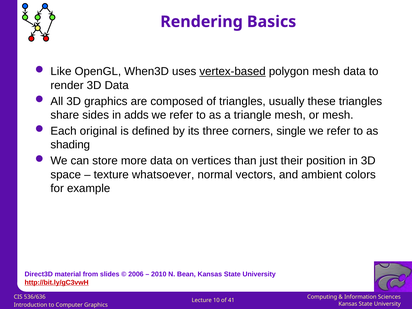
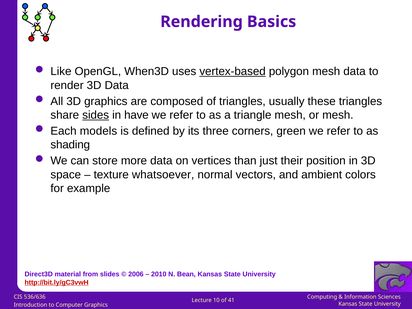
sides underline: none -> present
adds: adds -> have
original: original -> models
single: single -> green
